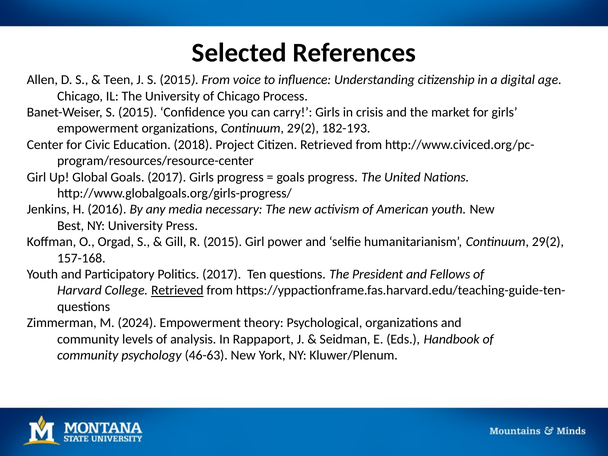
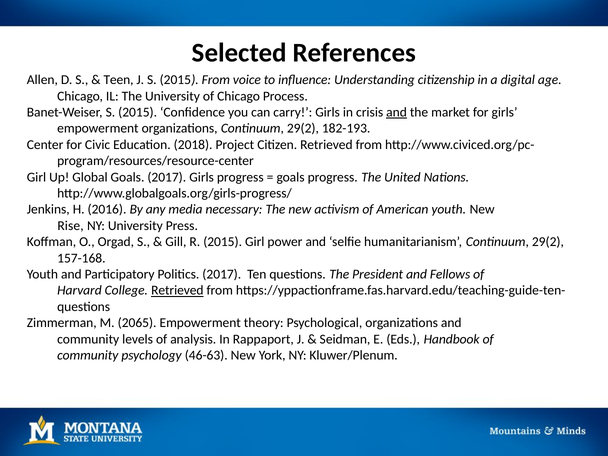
and at (397, 112) underline: none -> present
Best: Best -> Rise
2024: 2024 -> 2065
